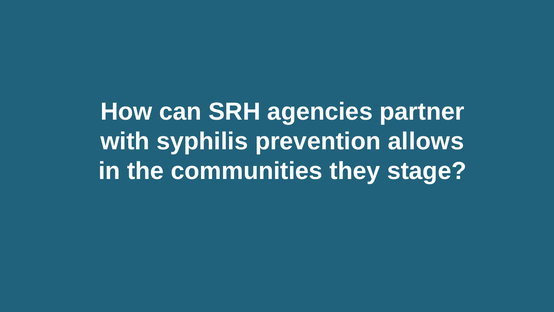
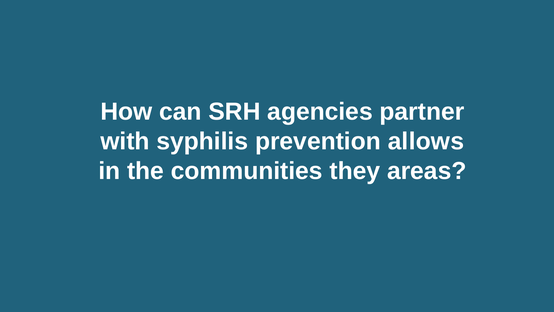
stage: stage -> areas
